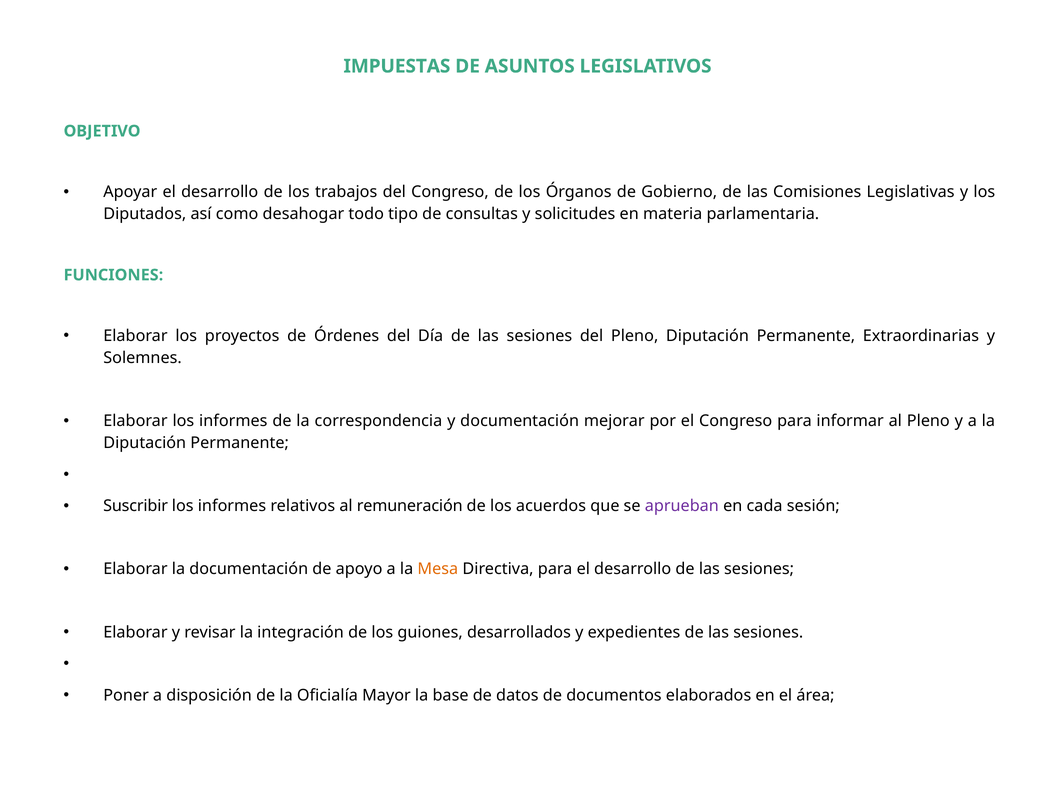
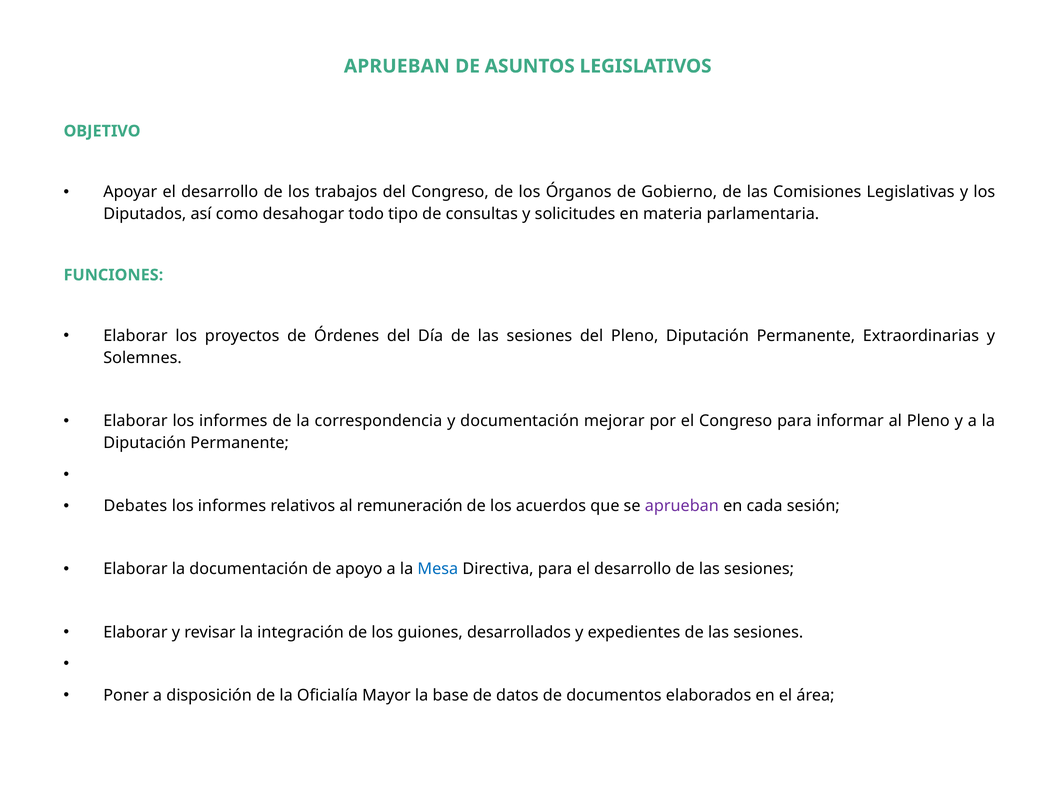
IMPUESTAS at (397, 66): IMPUESTAS -> APRUEBAN
Suscribir: Suscribir -> Debates
Mesa colour: orange -> blue
